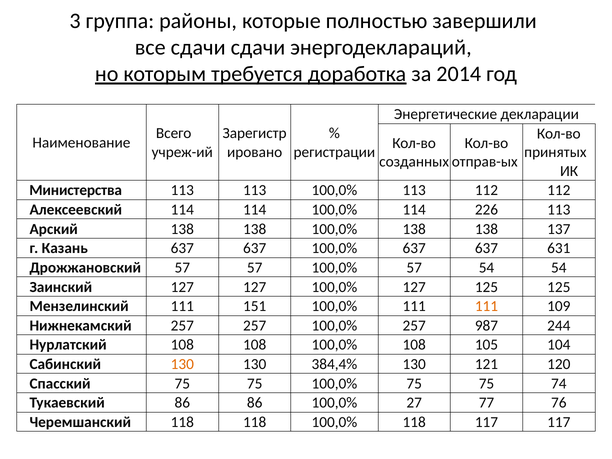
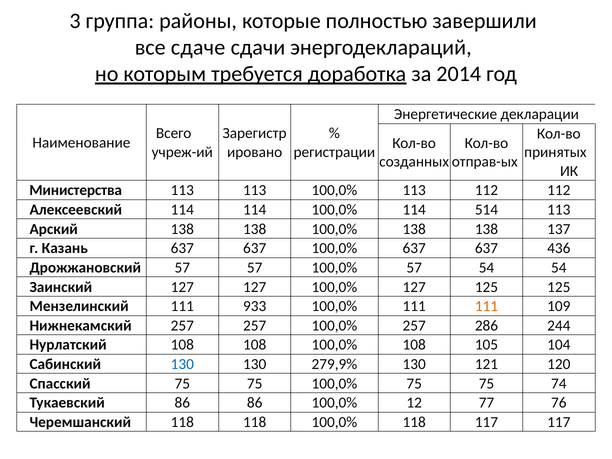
все сдачи: сдачи -> сдаче
226: 226 -> 514
631: 631 -> 436
151: 151 -> 933
987: 987 -> 286
130 at (182, 364) colour: orange -> blue
384,4%: 384,4% -> 279,9%
27: 27 -> 12
